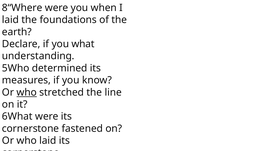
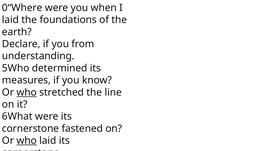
8“Where: 8“Where -> 0“Where
what: what -> from
who at (27, 140) underline: none -> present
